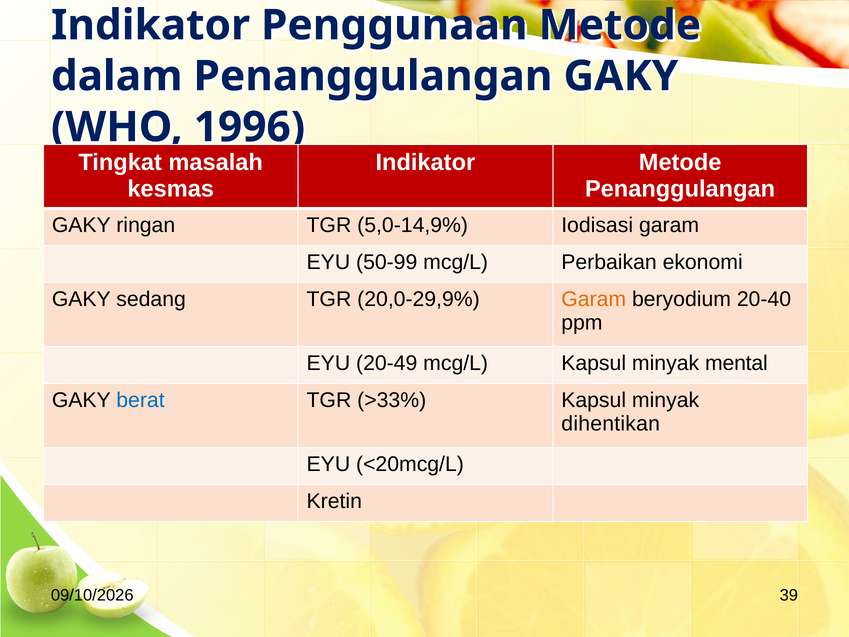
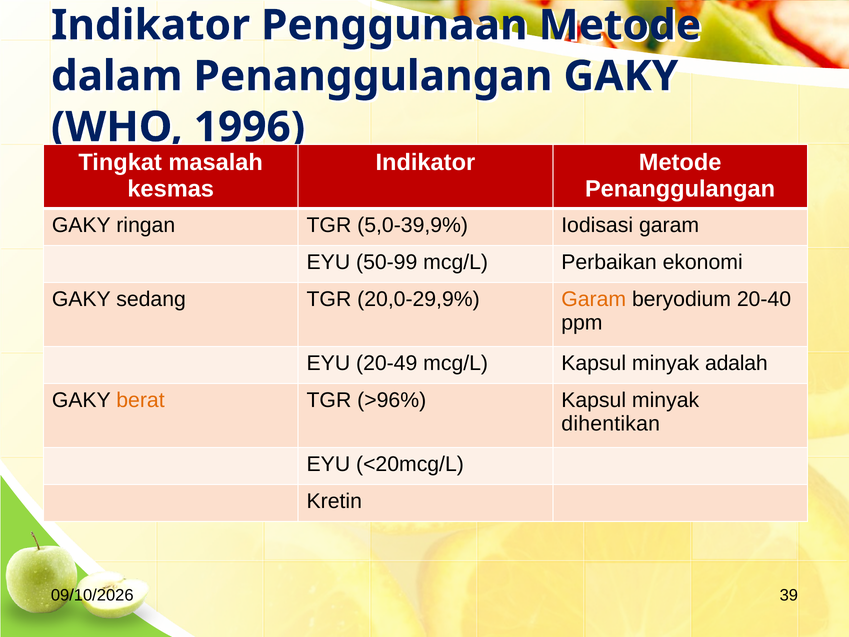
5,0-14,9%: 5,0-14,9% -> 5,0-39,9%
mental: mental -> adalah
berat colour: blue -> orange
>33%: >33% -> >96%
